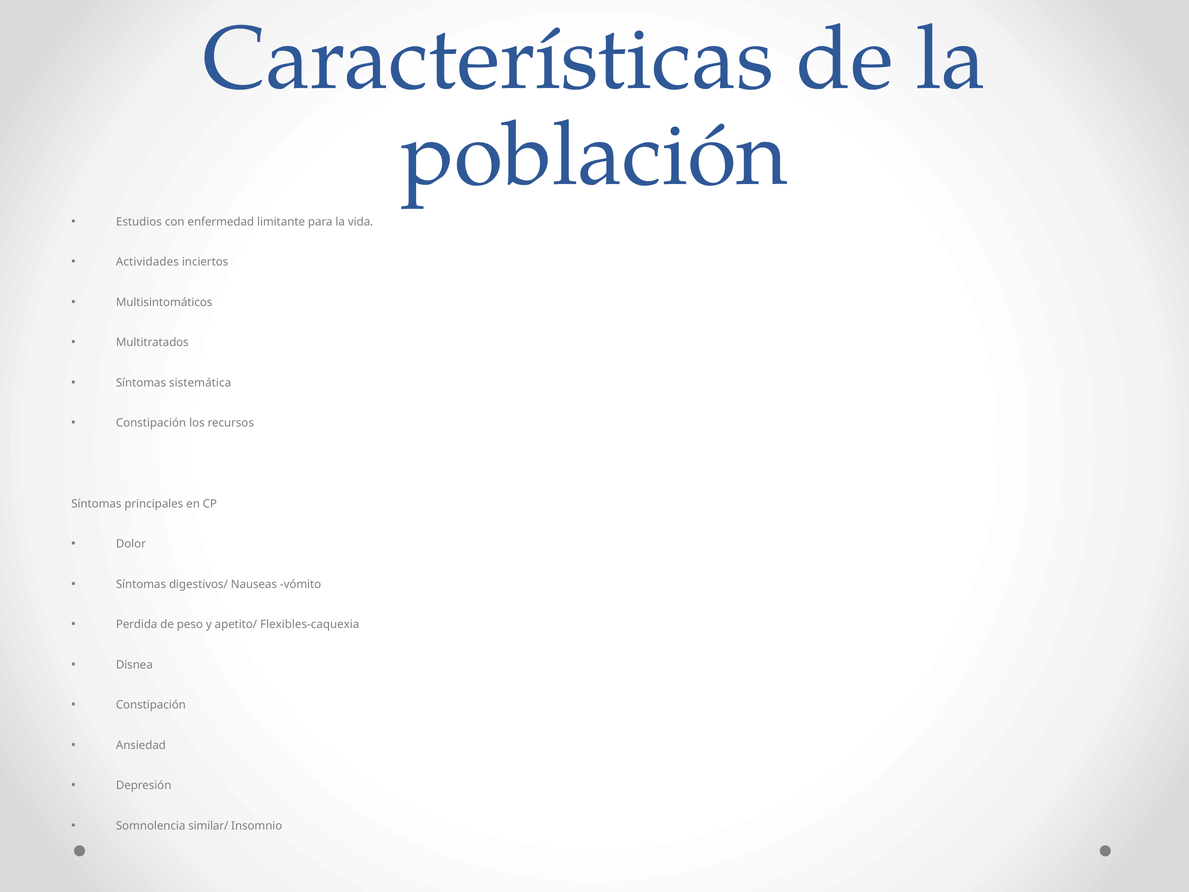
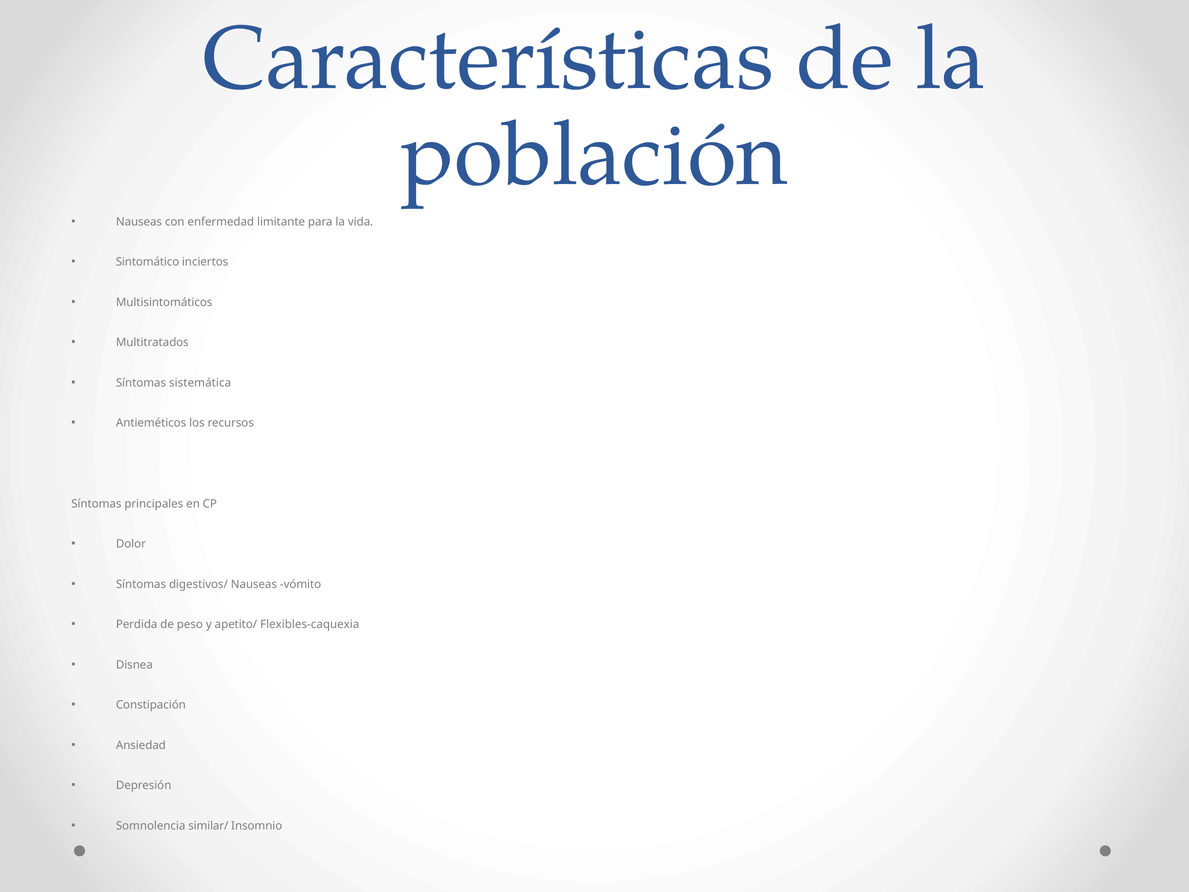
Estudios at (139, 222): Estudios -> Nauseas
Actividades: Actividades -> Sintomático
Constipación at (151, 423): Constipación -> Antieméticos
